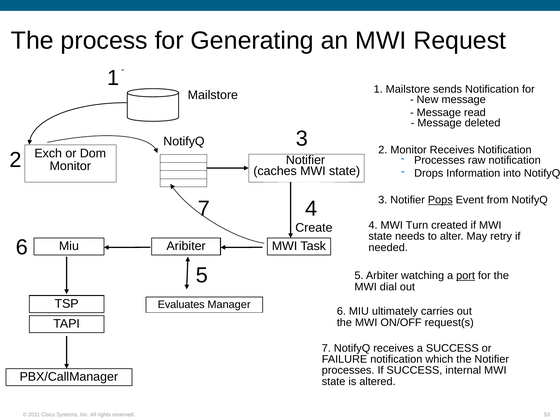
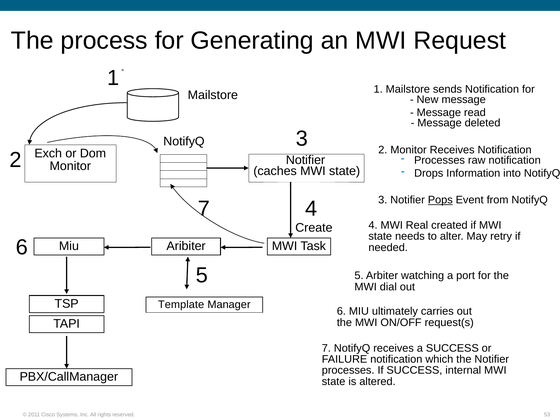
Turn: Turn -> Real
port underline: present -> none
Evaluates: Evaluates -> Template
